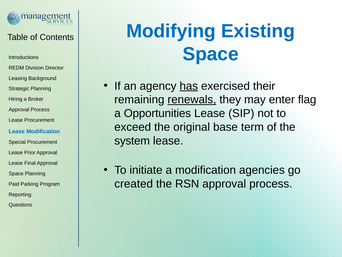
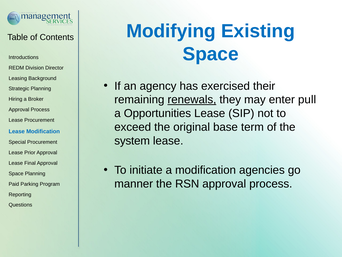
has underline: present -> none
flag: flag -> pull
created: created -> manner
